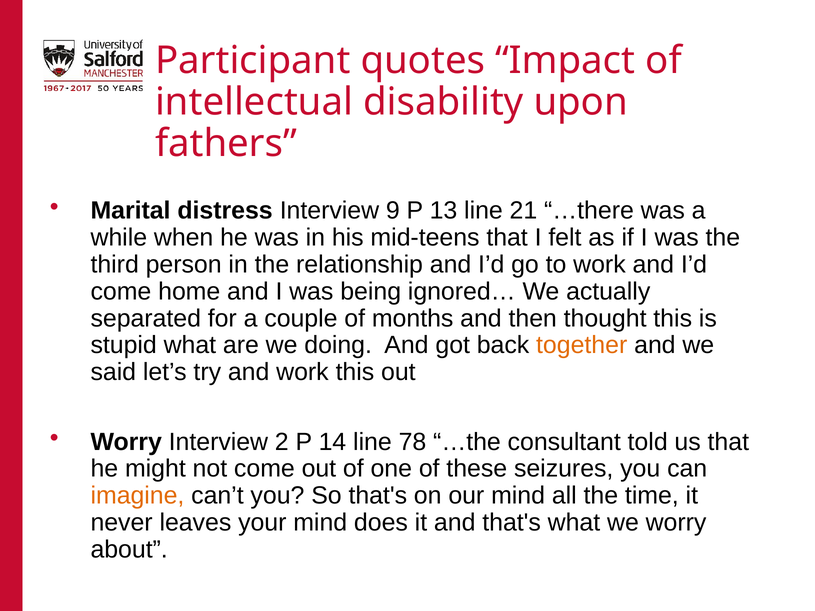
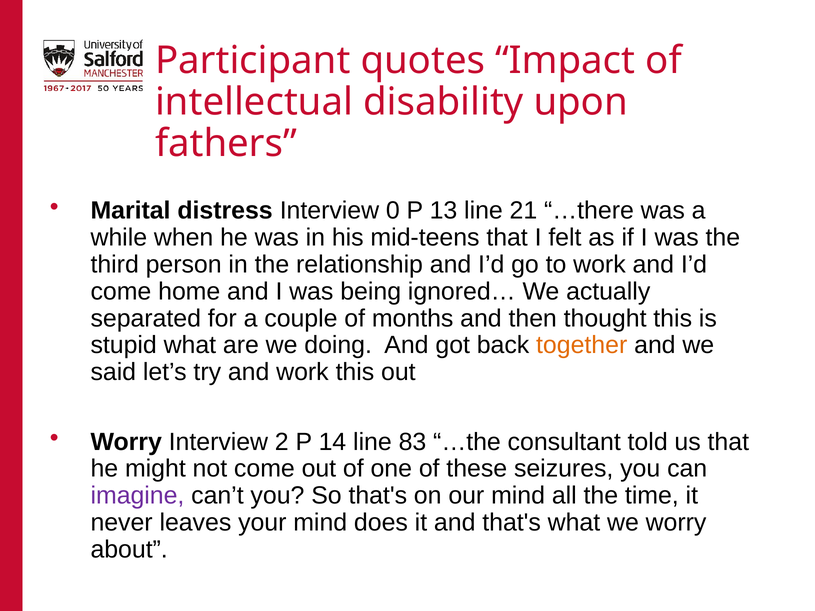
9: 9 -> 0
78: 78 -> 83
imagine colour: orange -> purple
